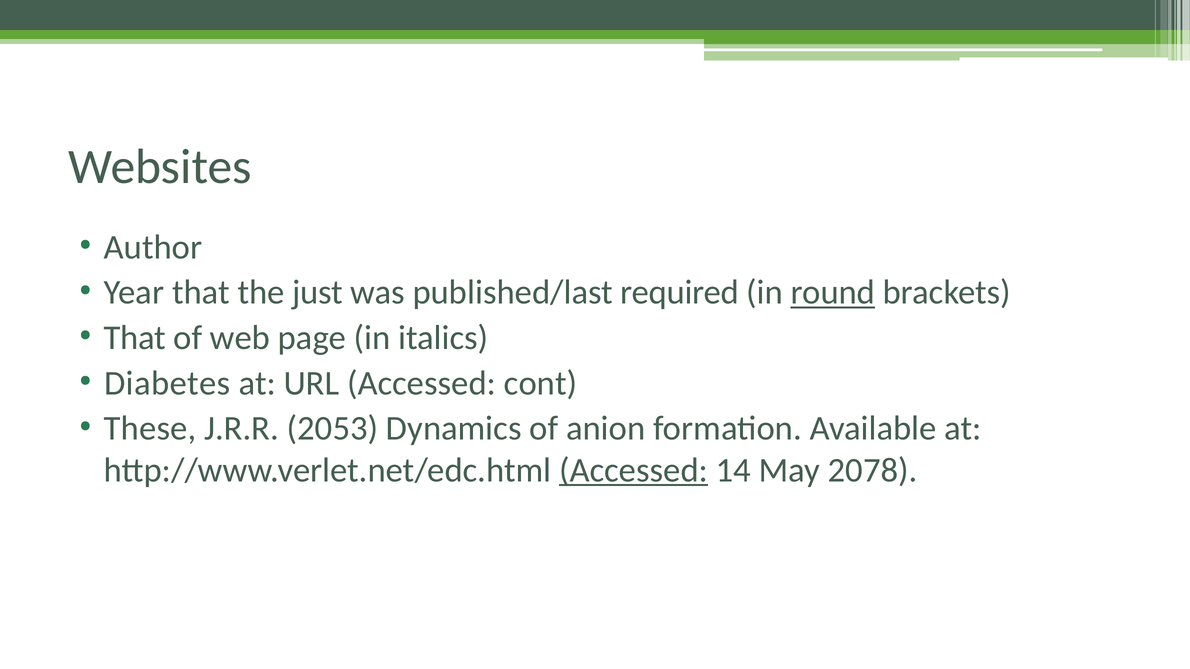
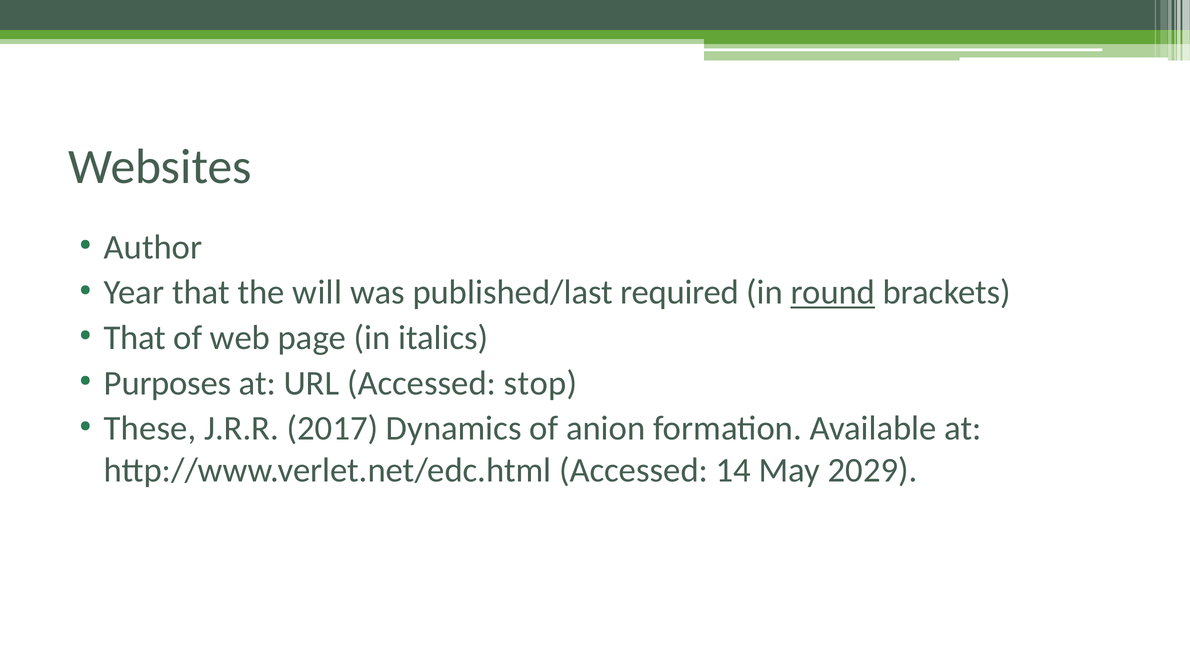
just: just -> will
Diabetes: Diabetes -> Purposes
cont: cont -> stop
2053: 2053 -> 2017
Accessed at (634, 470) underline: present -> none
2078: 2078 -> 2029
